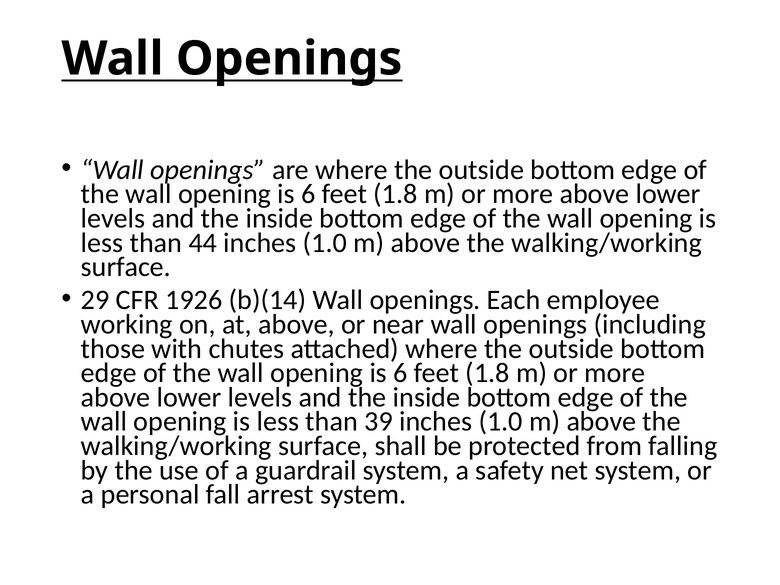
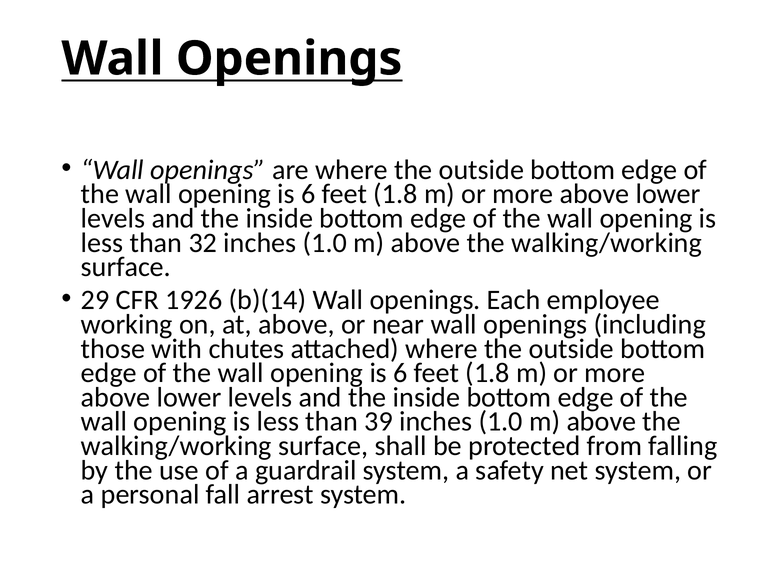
44: 44 -> 32
